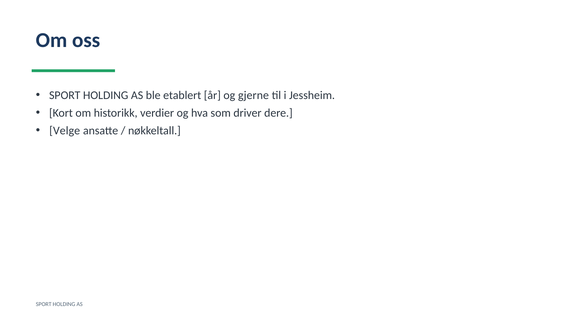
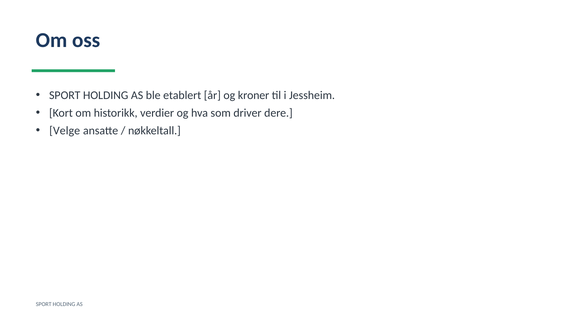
gjerne: gjerne -> kroner
